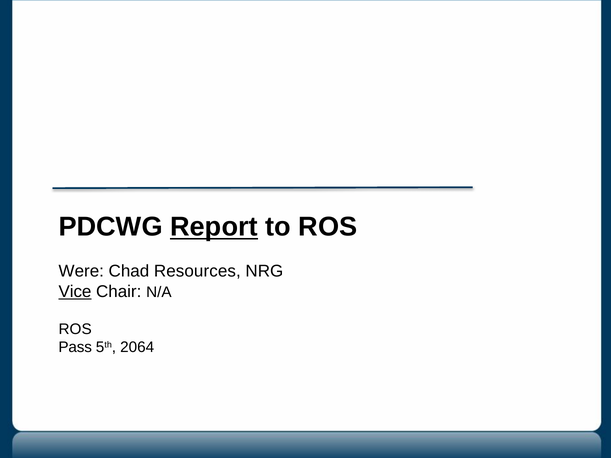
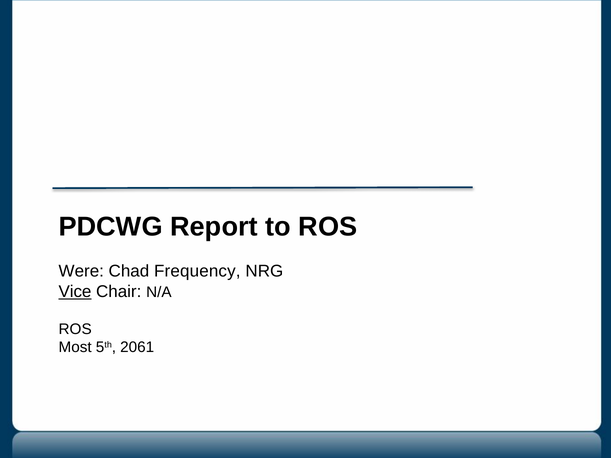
Report underline: present -> none
Resources: Resources -> Frequency
Pass: Pass -> Most
2064: 2064 -> 2061
